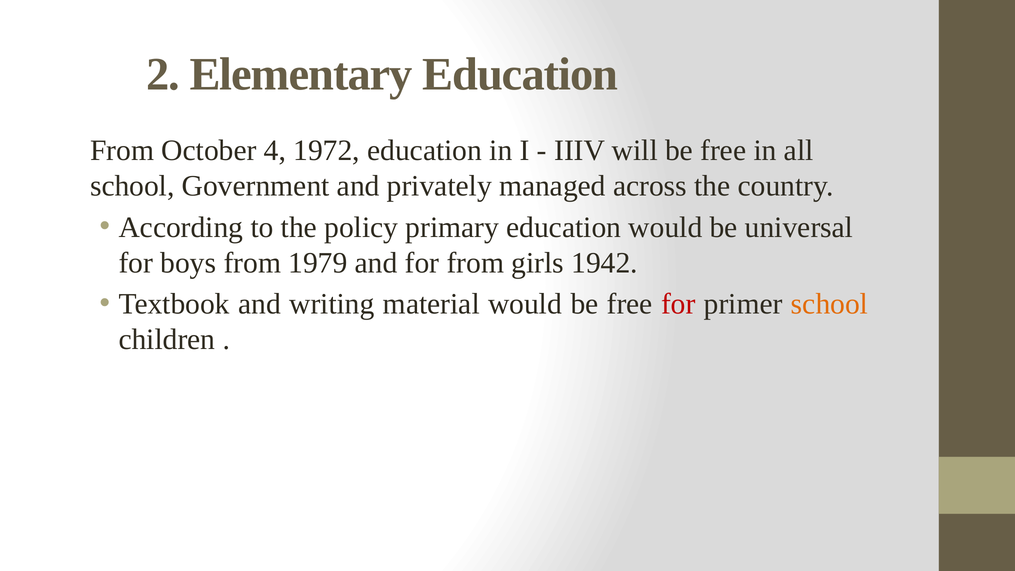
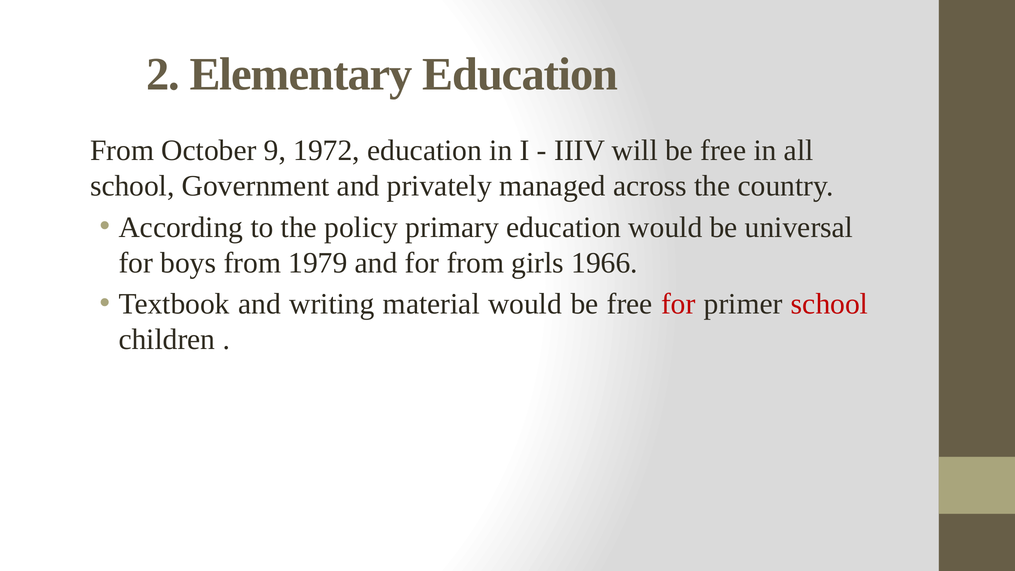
4: 4 -> 9
1942: 1942 -> 1966
school at (829, 304) colour: orange -> red
